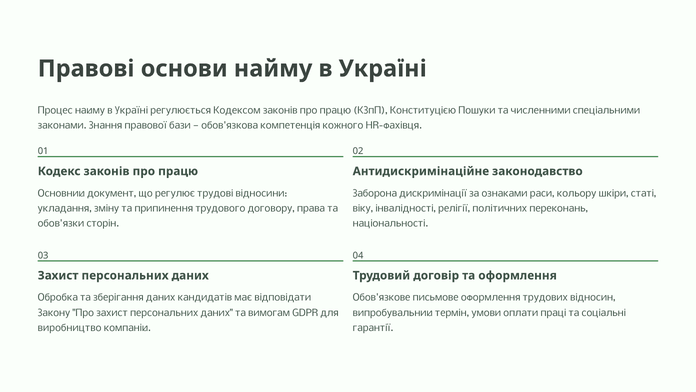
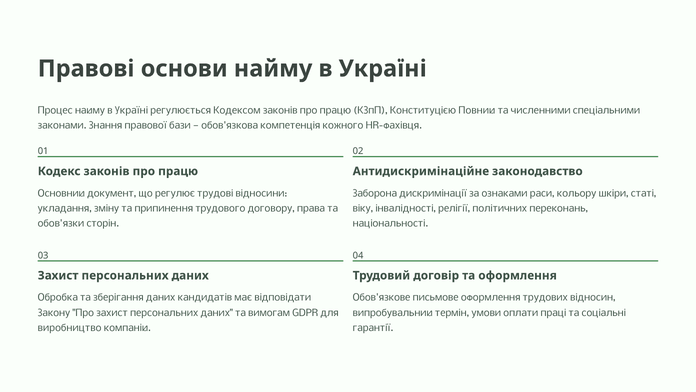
Пошуки: Пошуки -> Повний
